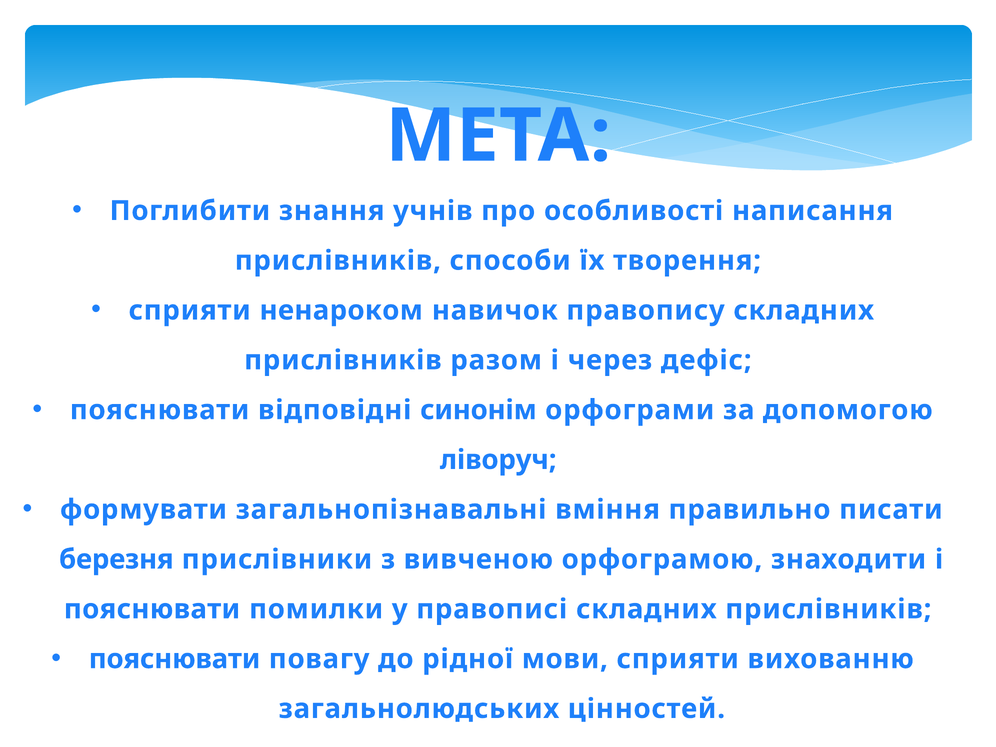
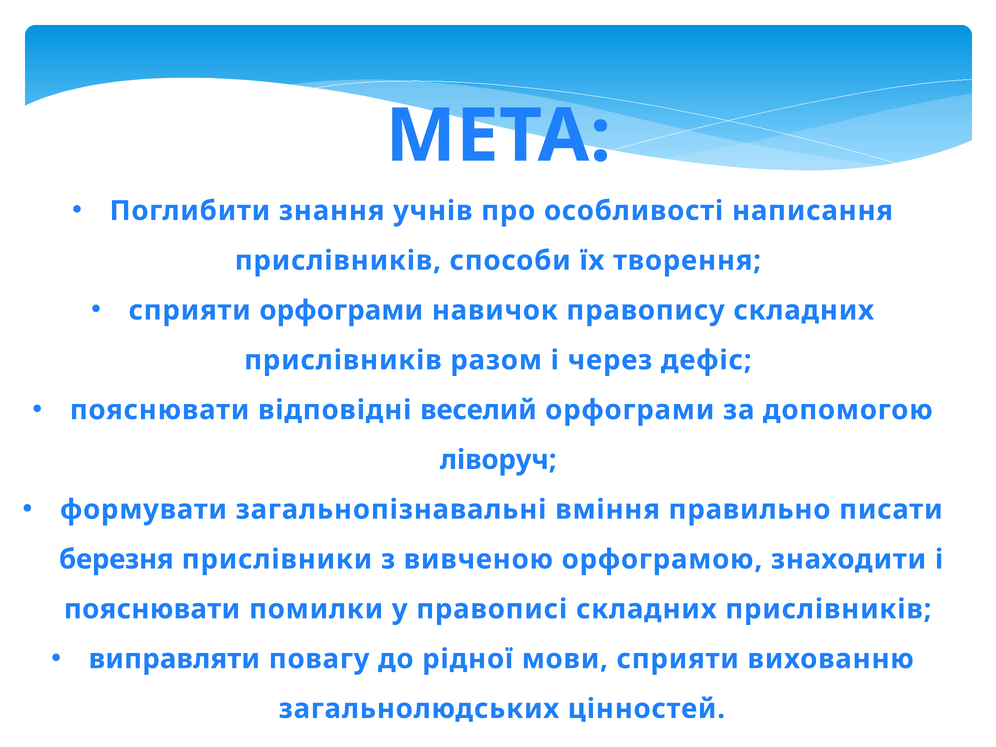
сприяти ненароком: ненароком -> орфограми
синонім: синонім -> веселий
пояснювати at (175, 659): пояснювати -> виправляти
